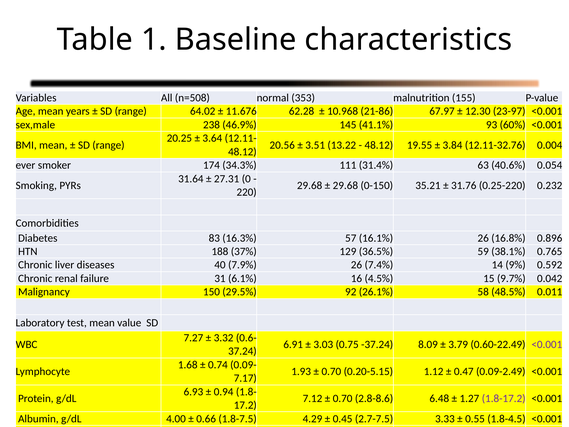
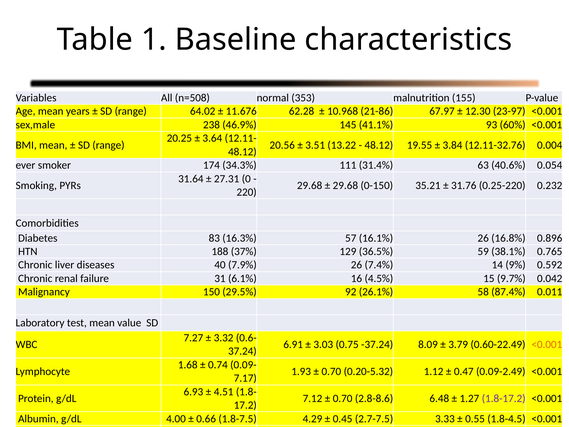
48.5%: 48.5% -> 87.4%
<0.001 at (547, 344) colour: purple -> orange
0.20-5.15: 0.20-5.15 -> 0.20-5.32
0.94: 0.94 -> 4.51
